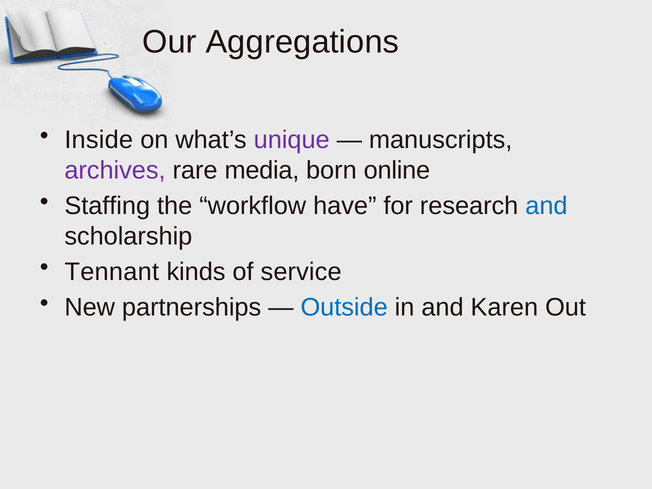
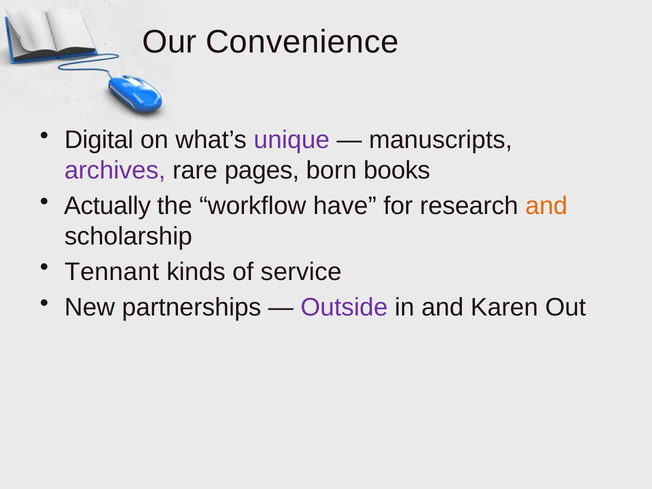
Aggregations: Aggregations -> Convenience
Inside: Inside -> Digital
media: media -> pages
online: online -> books
Staffing: Staffing -> Actually
and at (546, 206) colour: blue -> orange
Outside colour: blue -> purple
